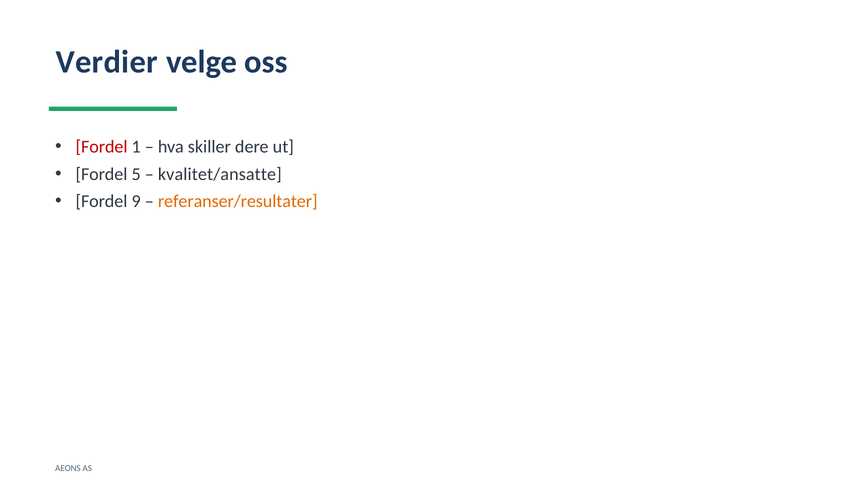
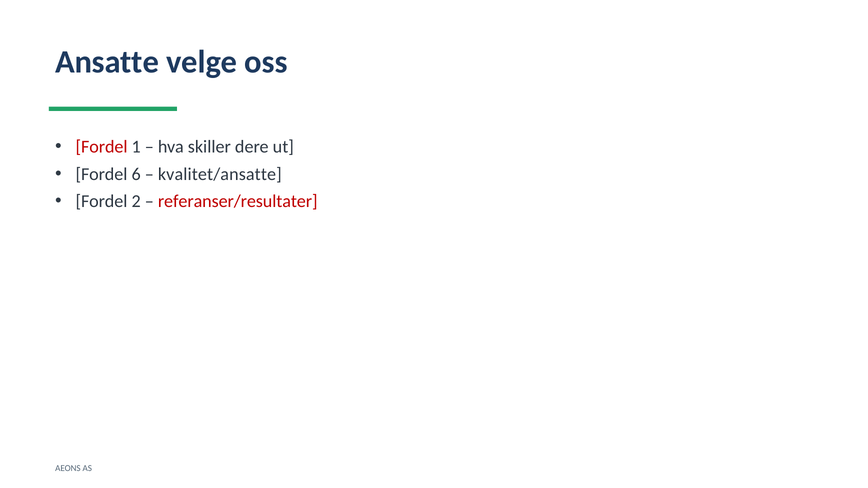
Verdier: Verdier -> Ansatte
5: 5 -> 6
9: 9 -> 2
referanser/resultater colour: orange -> red
